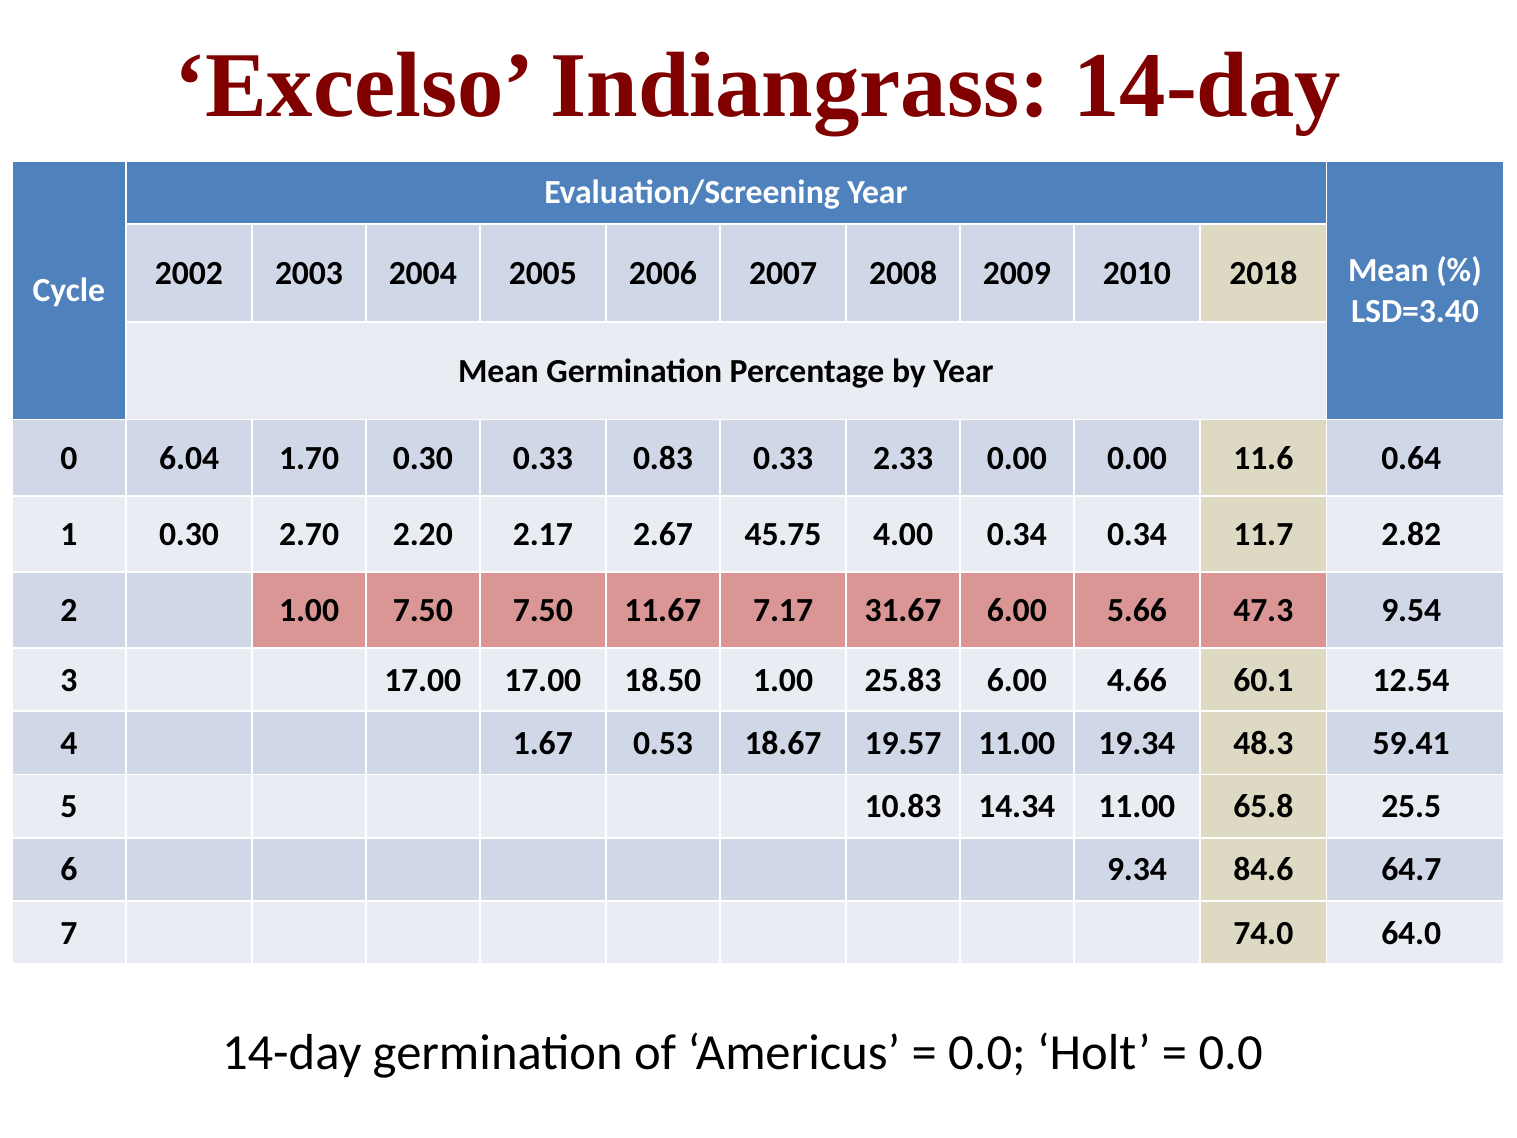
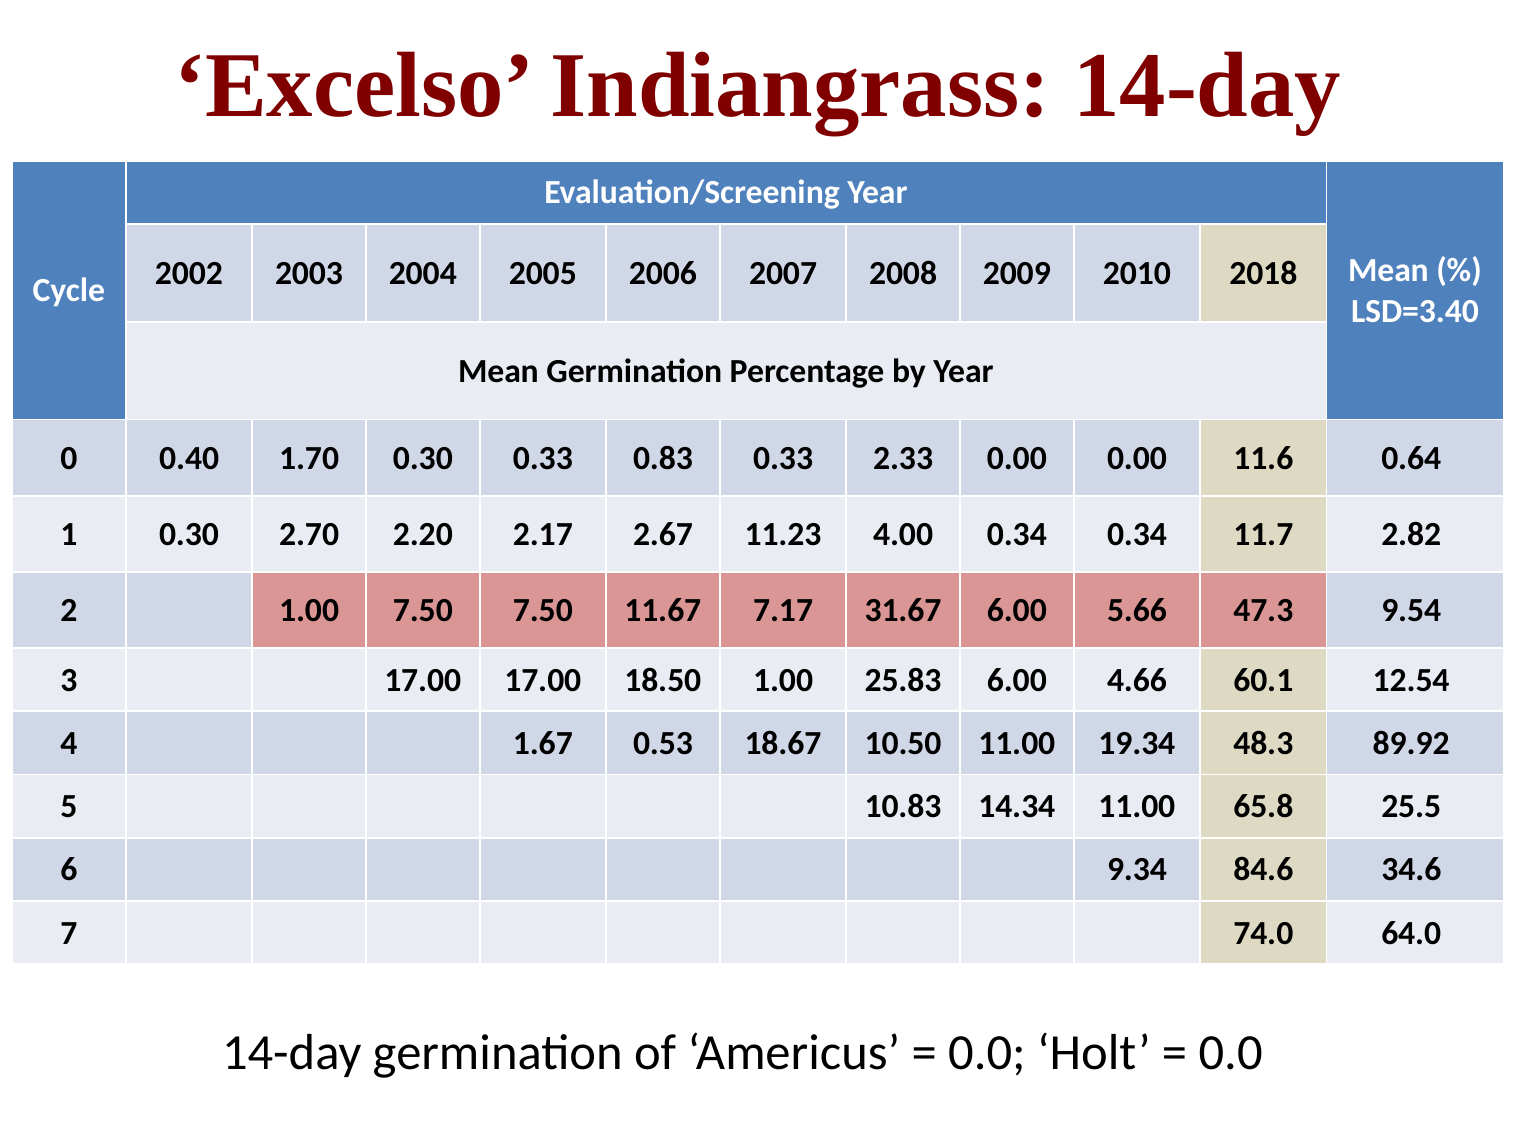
6.04: 6.04 -> 0.40
45.75: 45.75 -> 11.23
19.57: 19.57 -> 10.50
59.41: 59.41 -> 89.92
64.7: 64.7 -> 34.6
